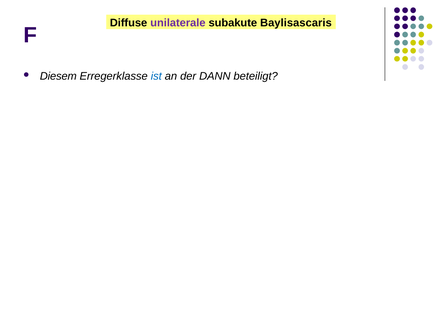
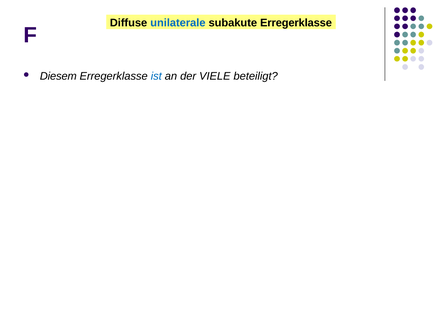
unilaterale colour: purple -> blue
subakute Baylisascaris: Baylisascaris -> Erregerklasse
DANN: DANN -> VIELE
